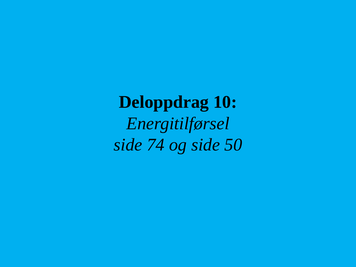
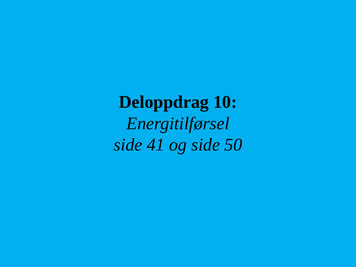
74: 74 -> 41
